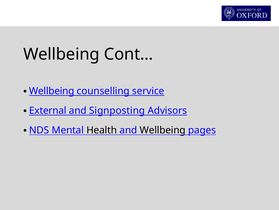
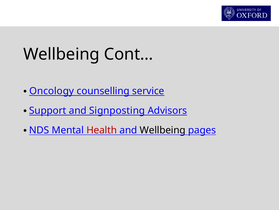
Wellbeing at (52, 91): Wellbeing -> Oncology
External: External -> Support
Health colour: black -> red
